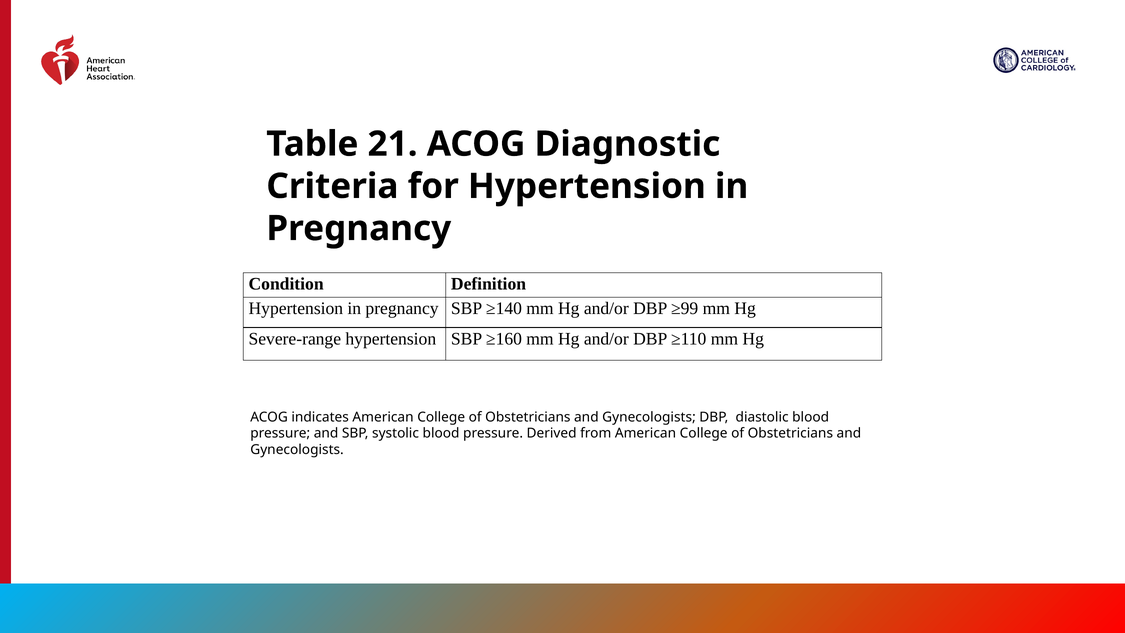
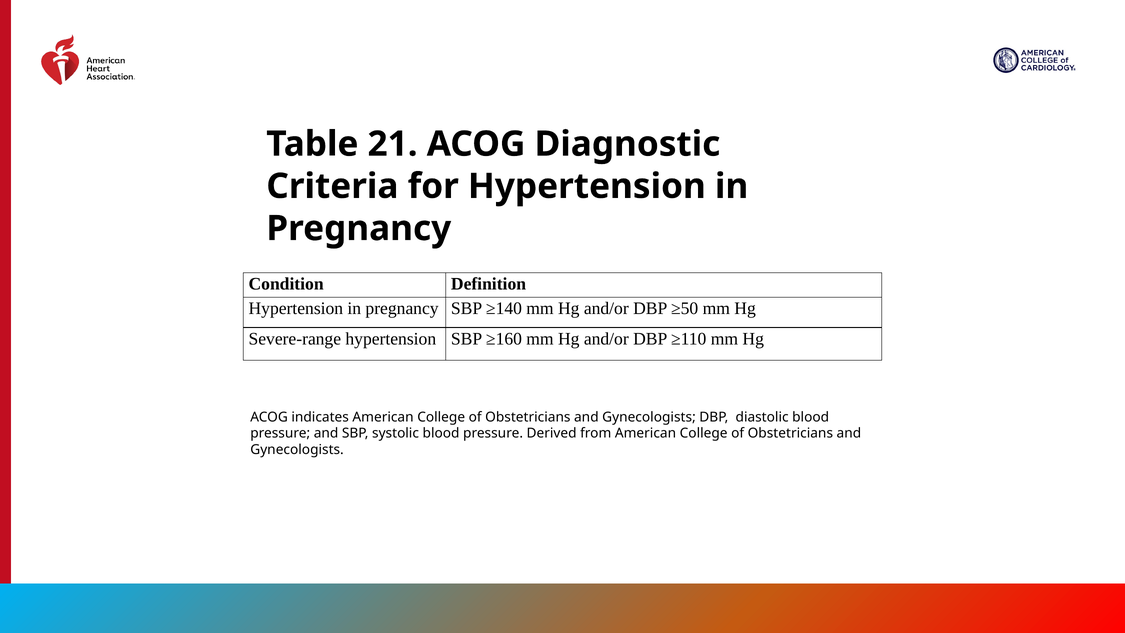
≥99: ≥99 -> ≥50
